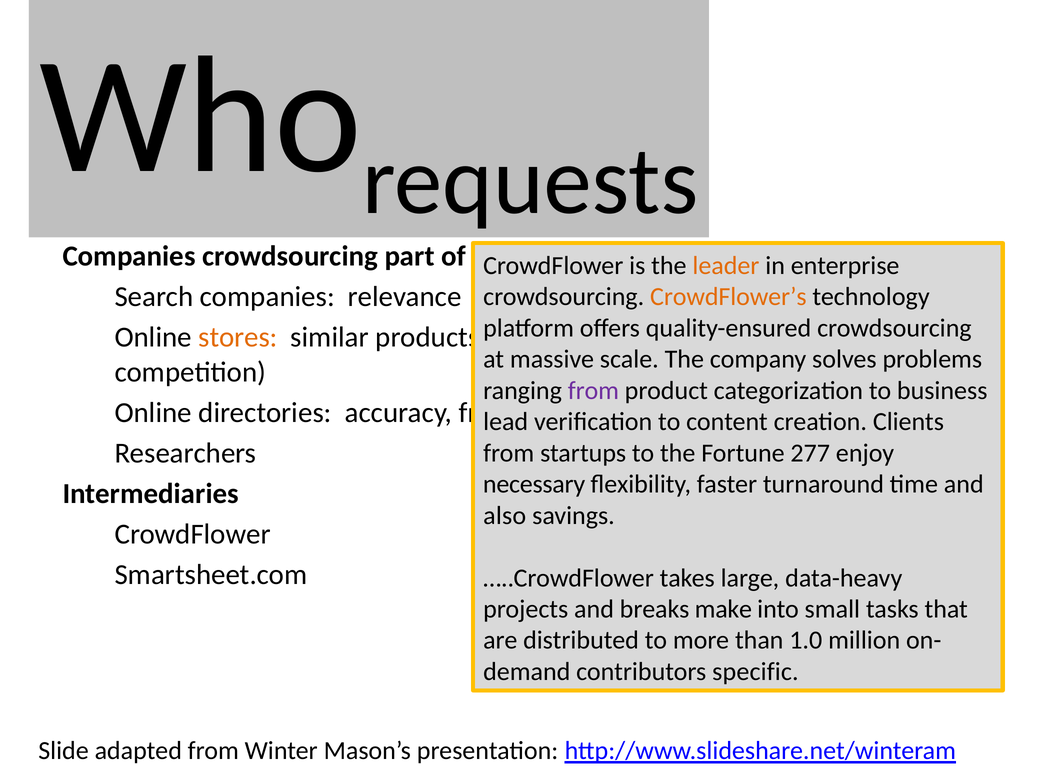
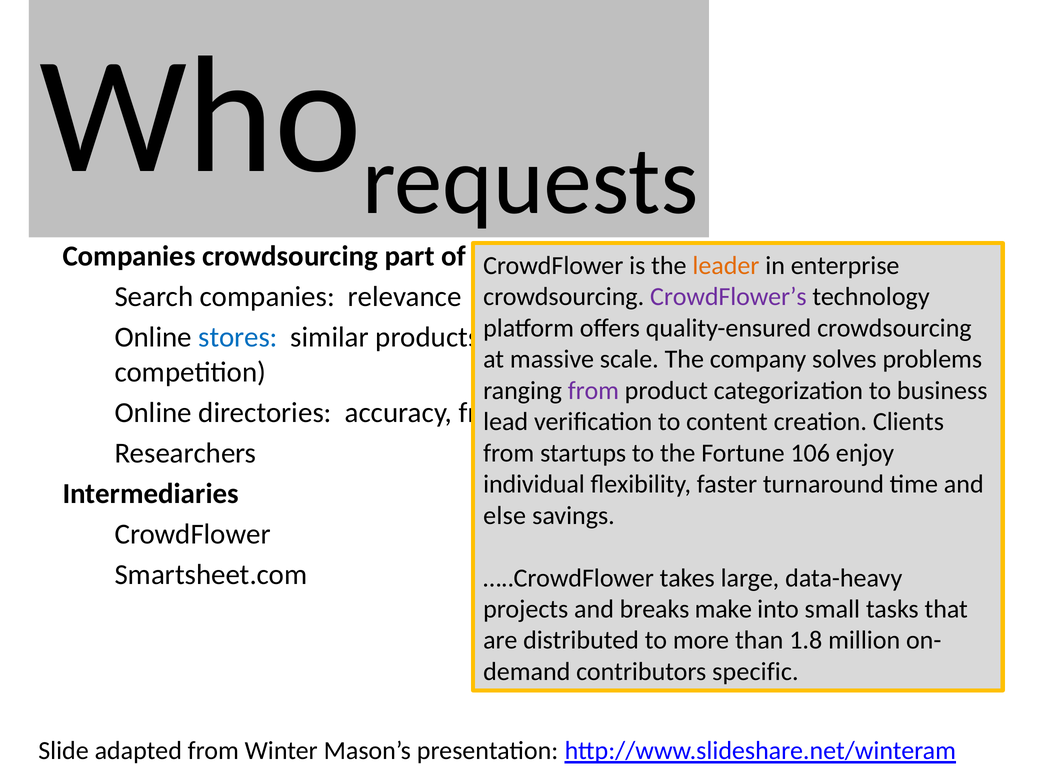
CrowdFlower’s colour: orange -> purple
stores at (238, 337) colour: orange -> blue
277: 277 -> 106
necessary: necessary -> individual
also: also -> else
1.0: 1.0 -> 1.8
